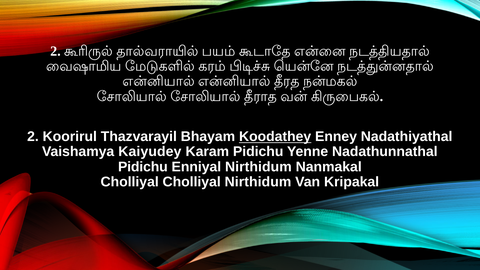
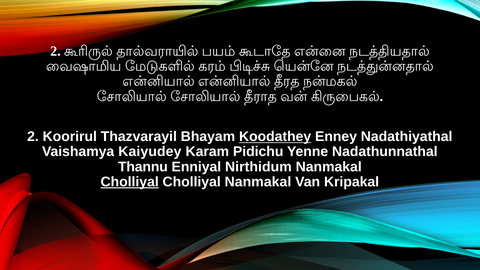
Pidichu at (143, 167): Pidichu -> Thannu
Cholliyal at (130, 182) underline: none -> present
Cholliyal Nirthidum: Nirthidum -> Nanmakal
